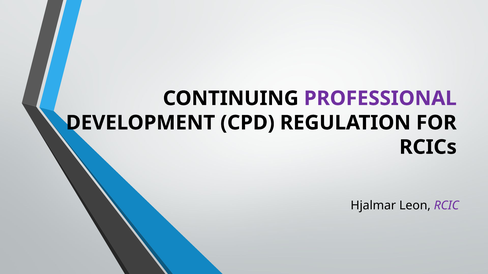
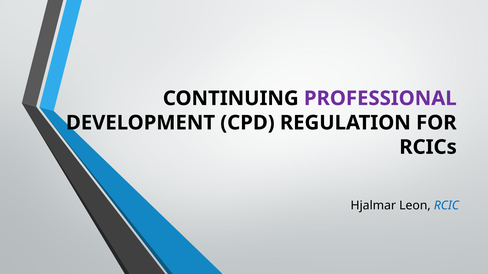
RCIC colour: purple -> blue
